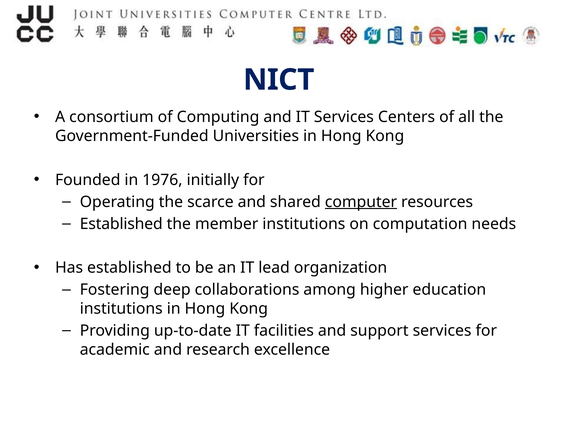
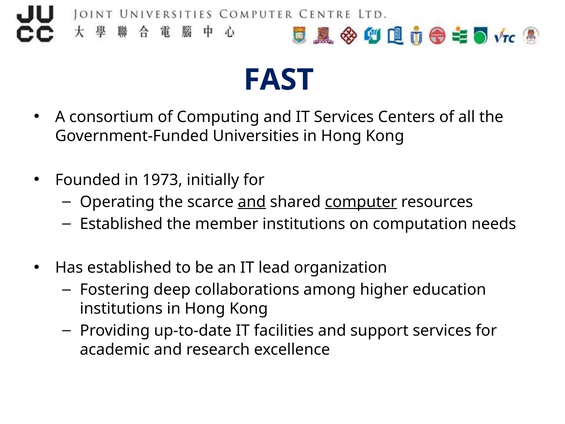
NICT: NICT -> FAST
1976: 1976 -> 1973
and at (252, 202) underline: none -> present
